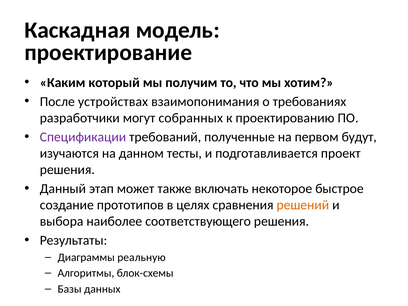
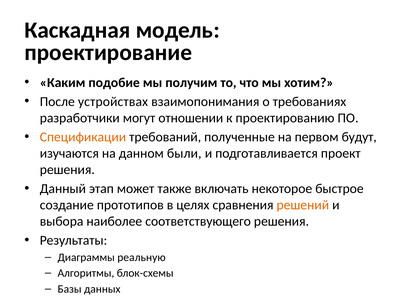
который: который -> подобие
собранных: собранных -> отношении
Спецификации colour: purple -> orange
тесты: тесты -> были
